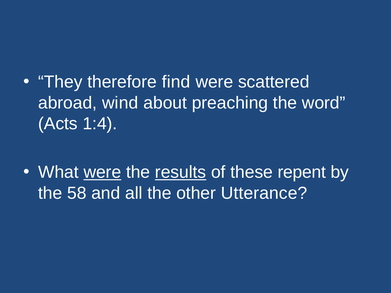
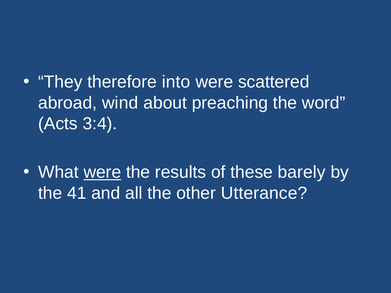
find: find -> into
1:4: 1:4 -> 3:4
results underline: present -> none
repent: repent -> barely
58: 58 -> 41
